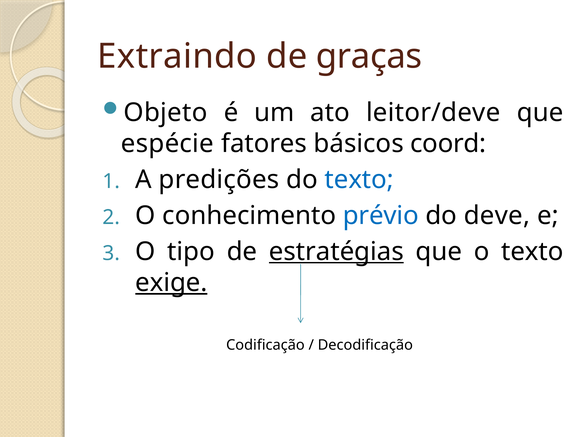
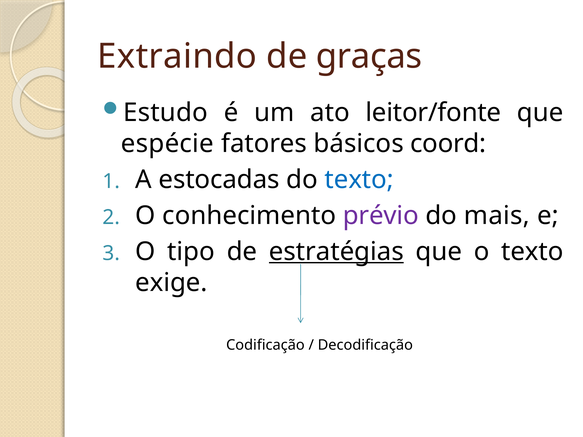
Objeto: Objeto -> Estudo
leitor/deve: leitor/deve -> leitor/fonte
predições: predições -> estocadas
prévio colour: blue -> purple
deve: deve -> mais
exige underline: present -> none
